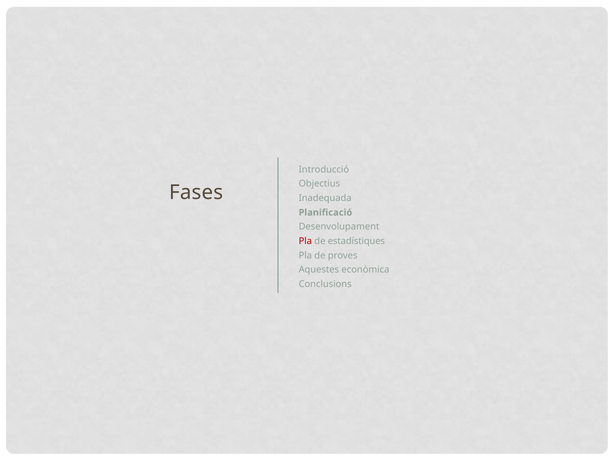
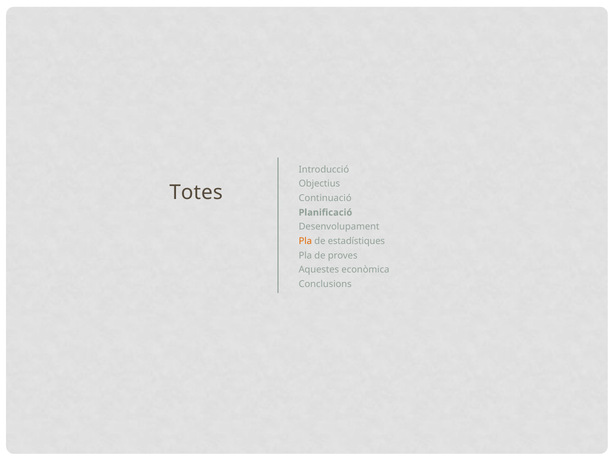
Fases: Fases -> Totes
Inadequada: Inadequada -> Continuació
Pla at (305, 241) colour: red -> orange
